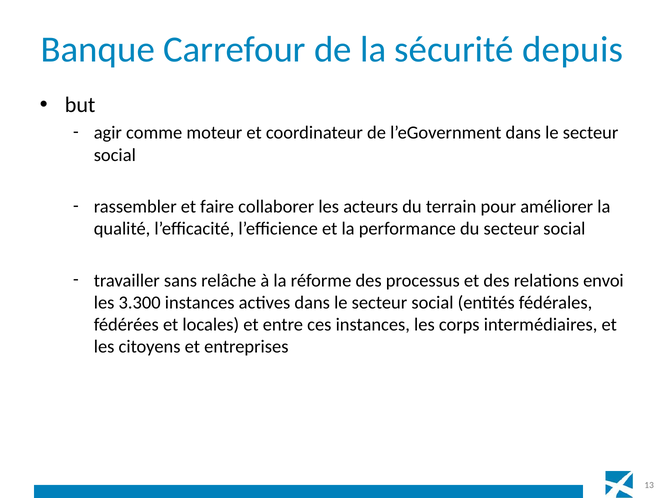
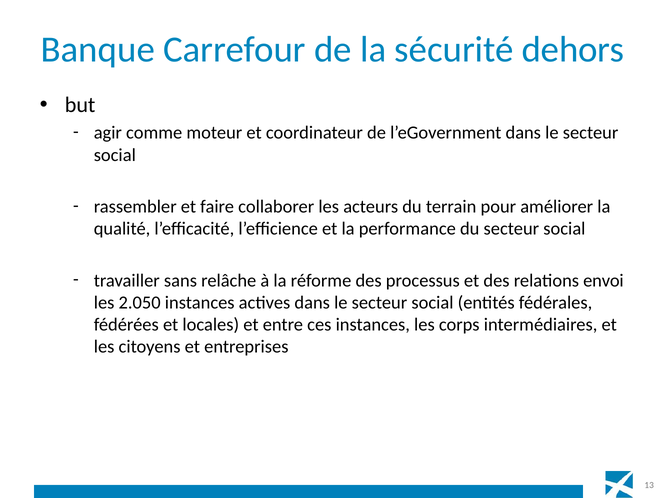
depuis: depuis -> dehors
3.300: 3.300 -> 2.050
